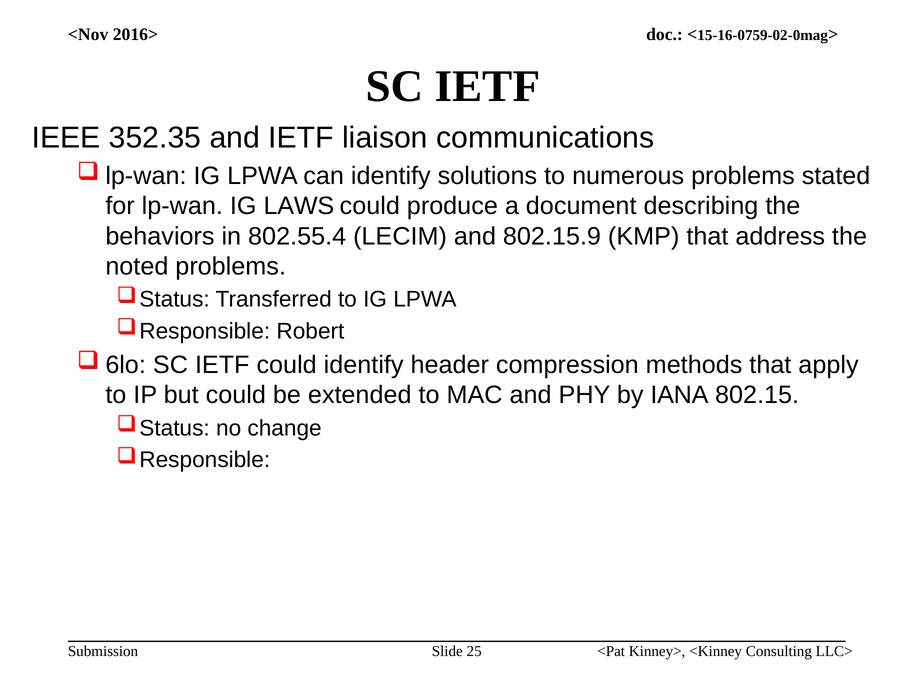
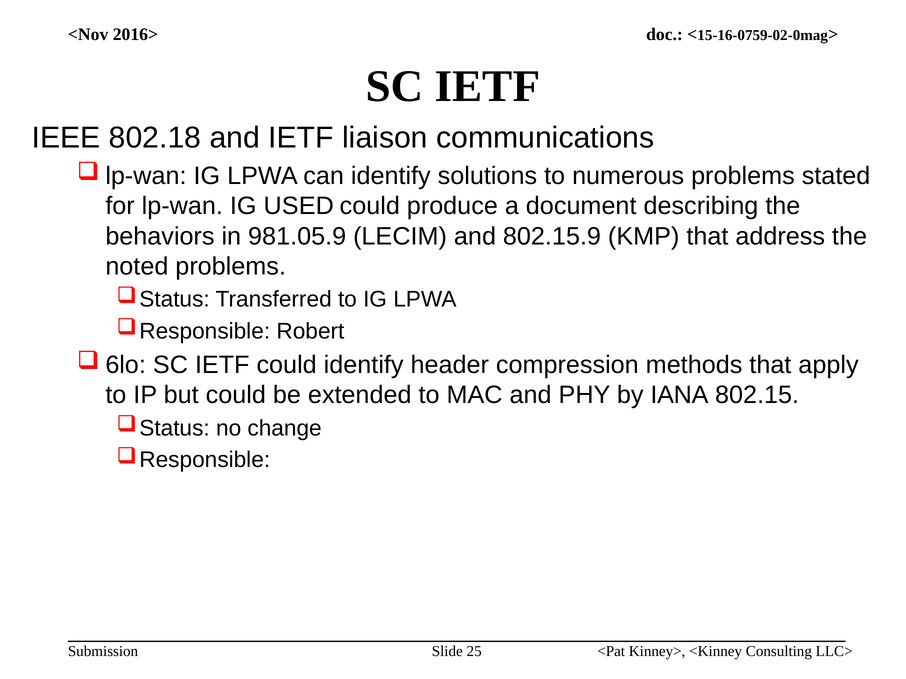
352.35: 352.35 -> 802.18
LAWS: LAWS -> USED
802.55.4: 802.55.4 -> 981.05.9
